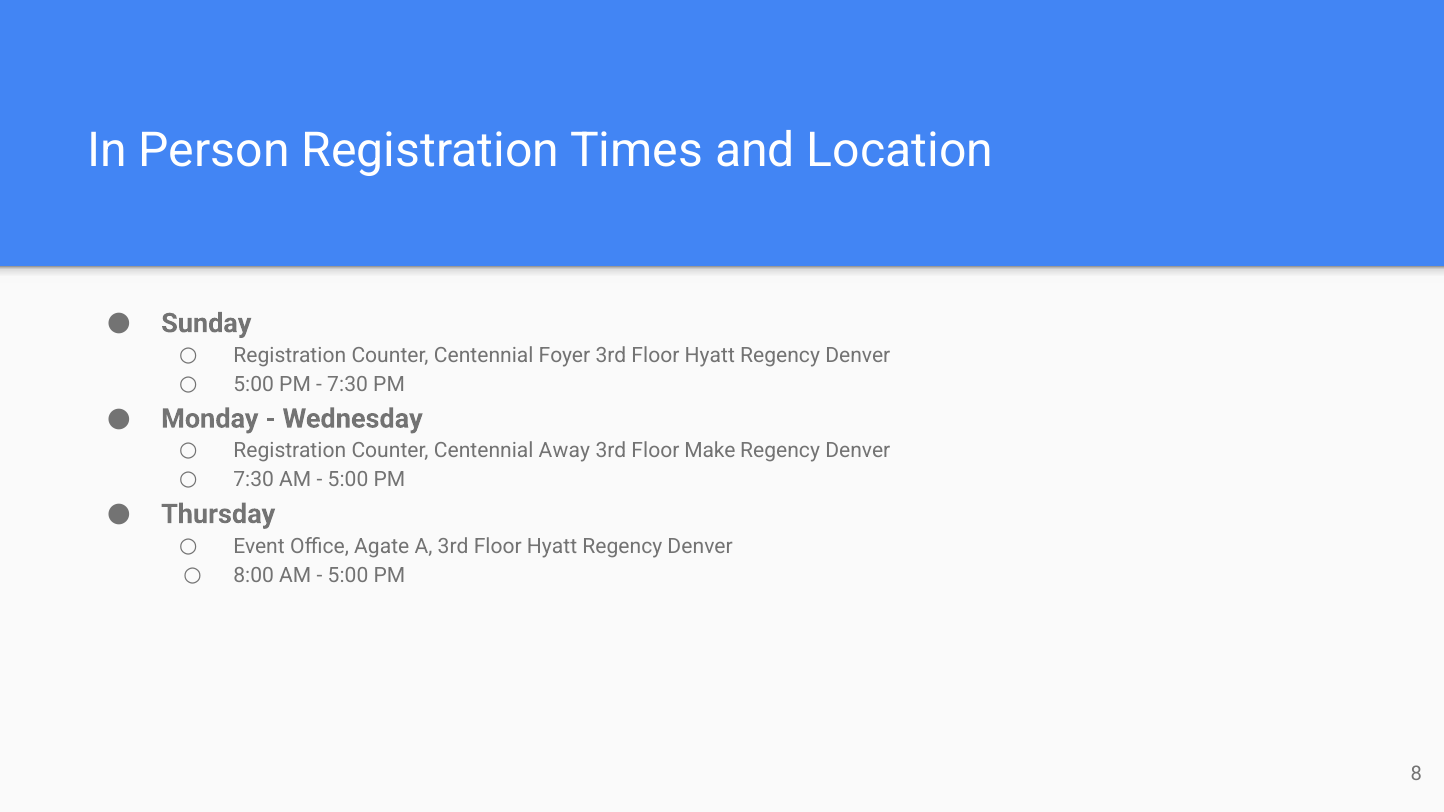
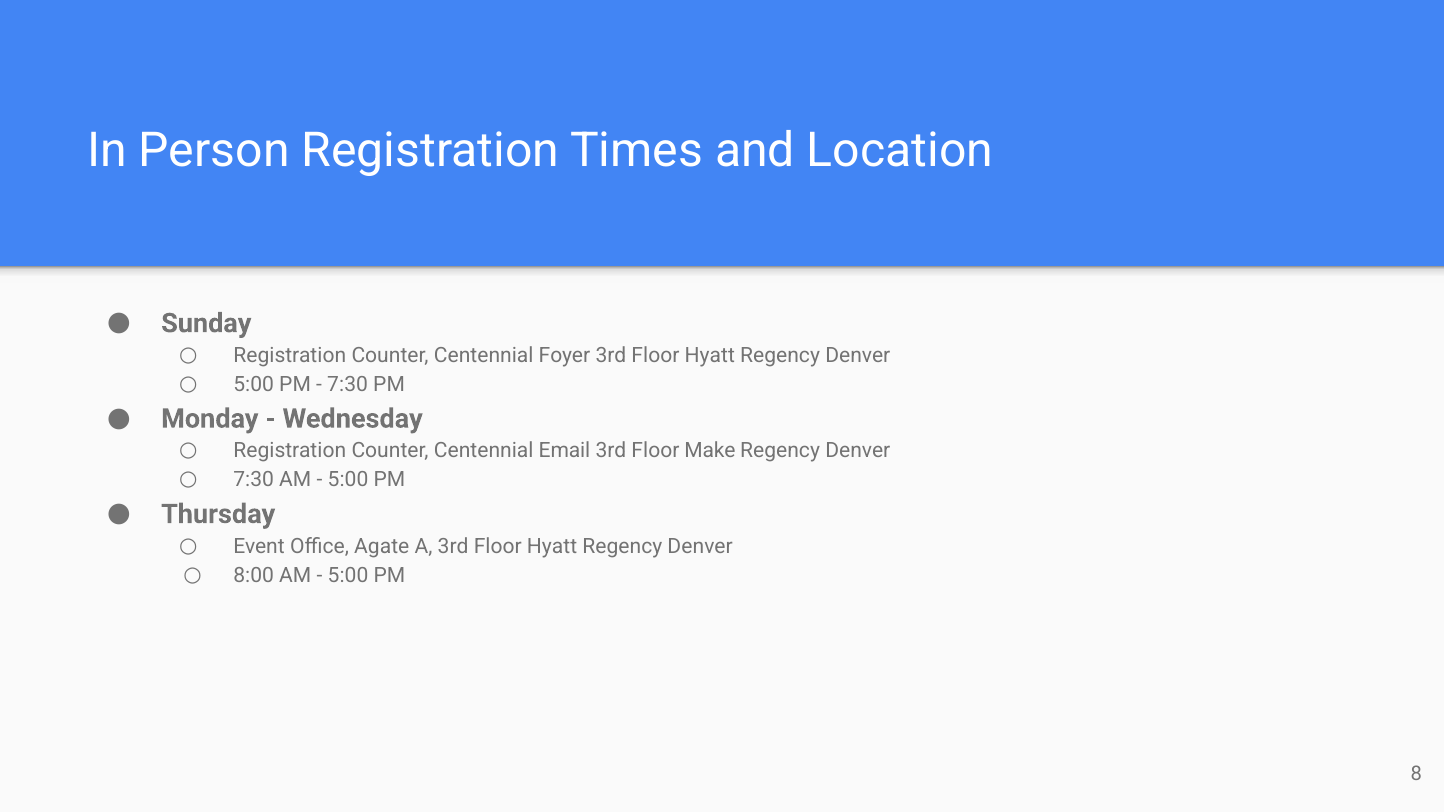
Away: Away -> Email
